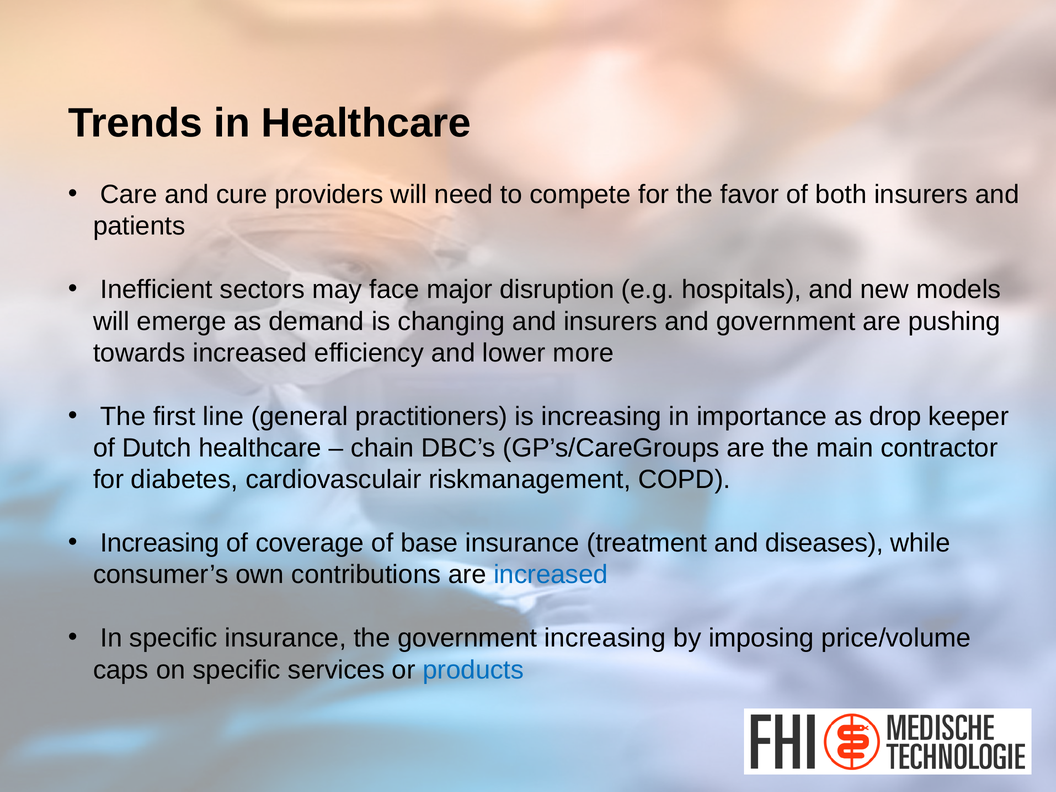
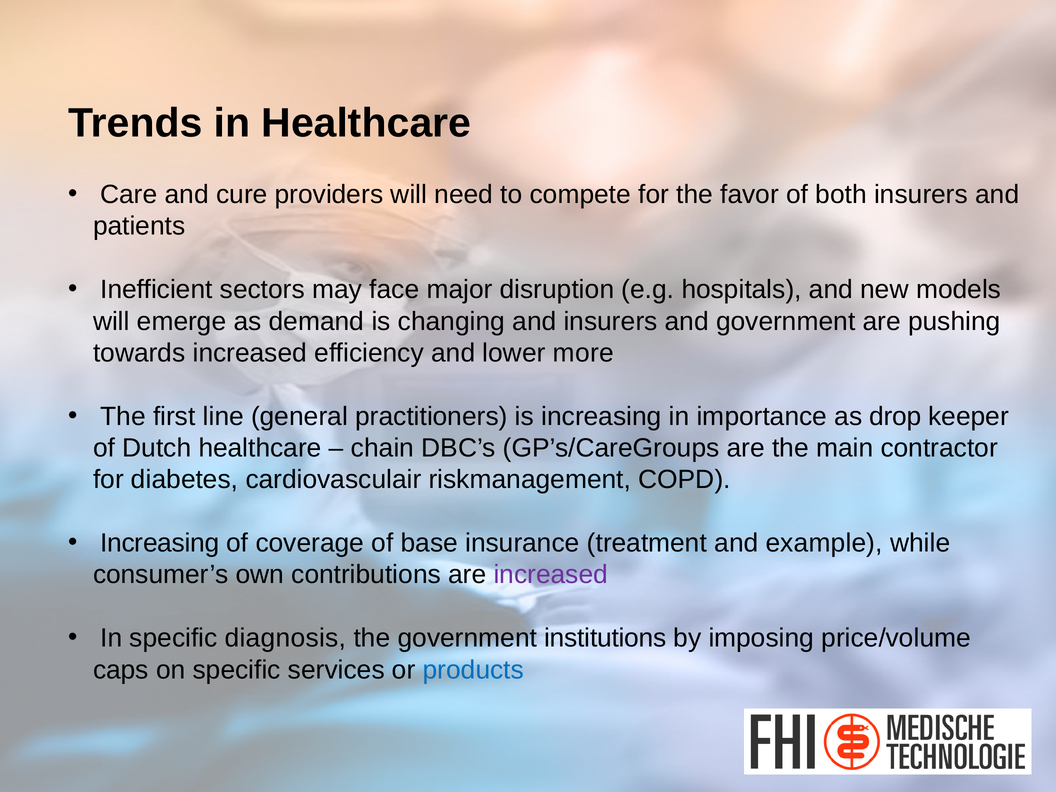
diseases: diseases -> example
increased at (551, 575) colour: blue -> purple
specific insurance: insurance -> diagnosis
government increasing: increasing -> institutions
